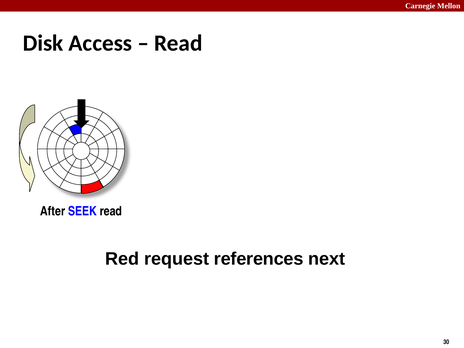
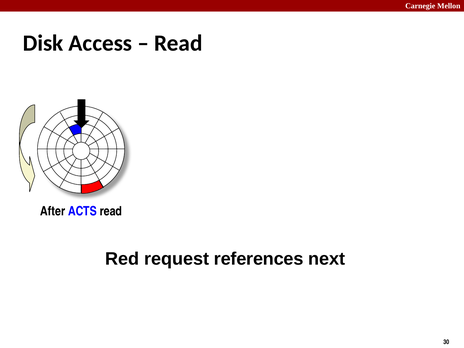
SEEK: SEEK -> ACTS
